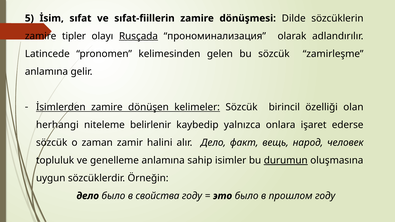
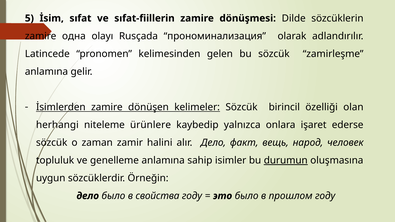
tipler: tipler -> одна
Rusçada underline: present -> none
belirlenir: belirlenir -> ürünlere
